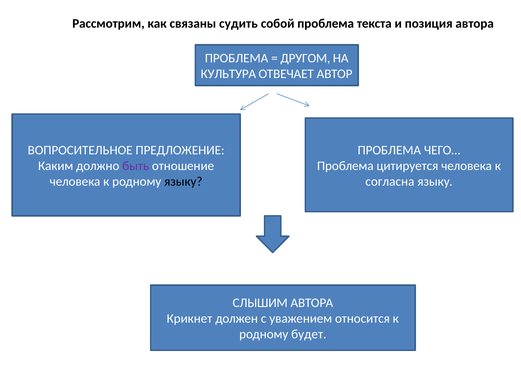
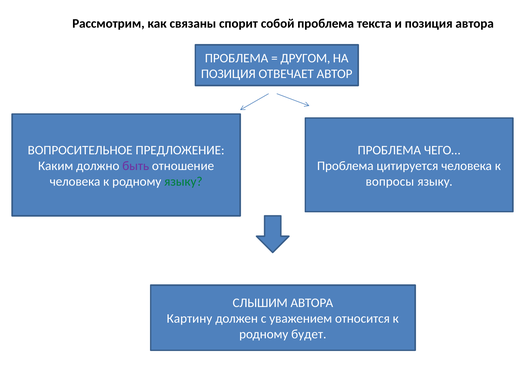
судить: судить -> спорит
КУЛЬТУРА at (228, 74): КУЛЬТУРА -> ПОЗИЦИЯ
языку at (183, 181) colour: black -> green
согласна: согласна -> вопросы
Крикнет: Крикнет -> Картину
